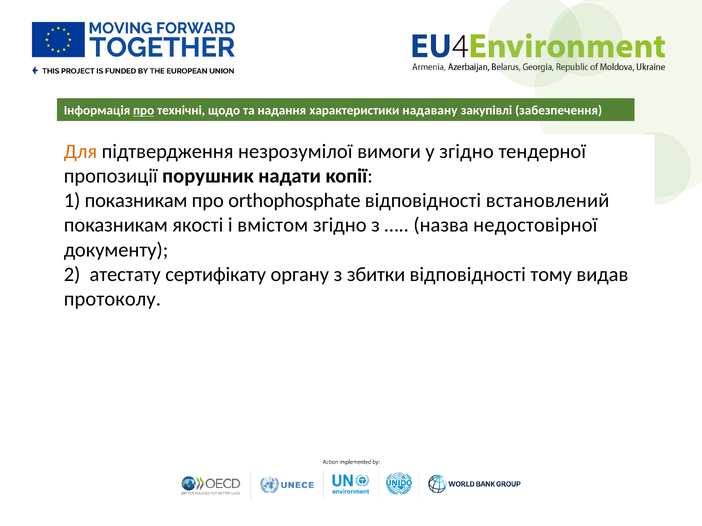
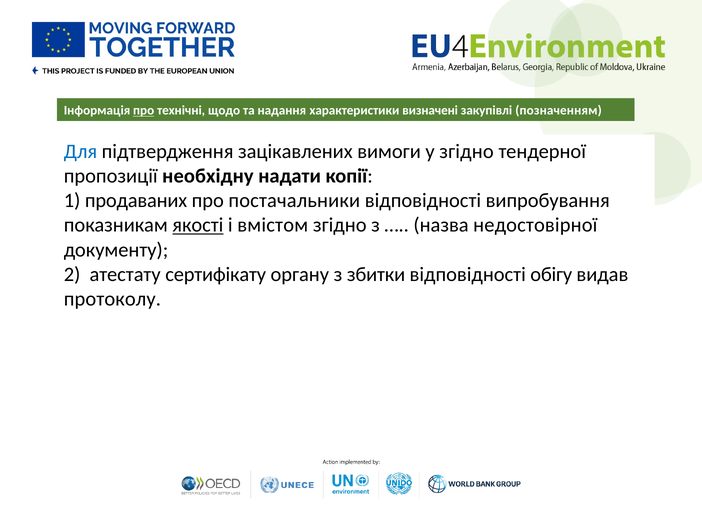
надавану: надавану -> визначені
забезпечення: забезпечення -> позначенням
Для colour: orange -> blue
незрозумілої: незрозумілої -> зацікавлених
порушник: порушник -> необхідну
1 показникам: показникам -> продаваних
orthophosphate: orthophosphate -> постачальники
встановлений: встановлений -> випробування
якості underline: none -> present
тому: тому -> обігу
